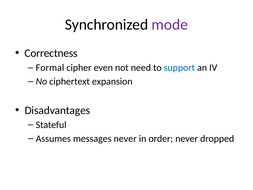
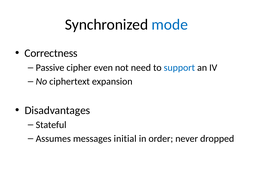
mode colour: purple -> blue
Formal: Formal -> Passive
messages never: never -> initial
